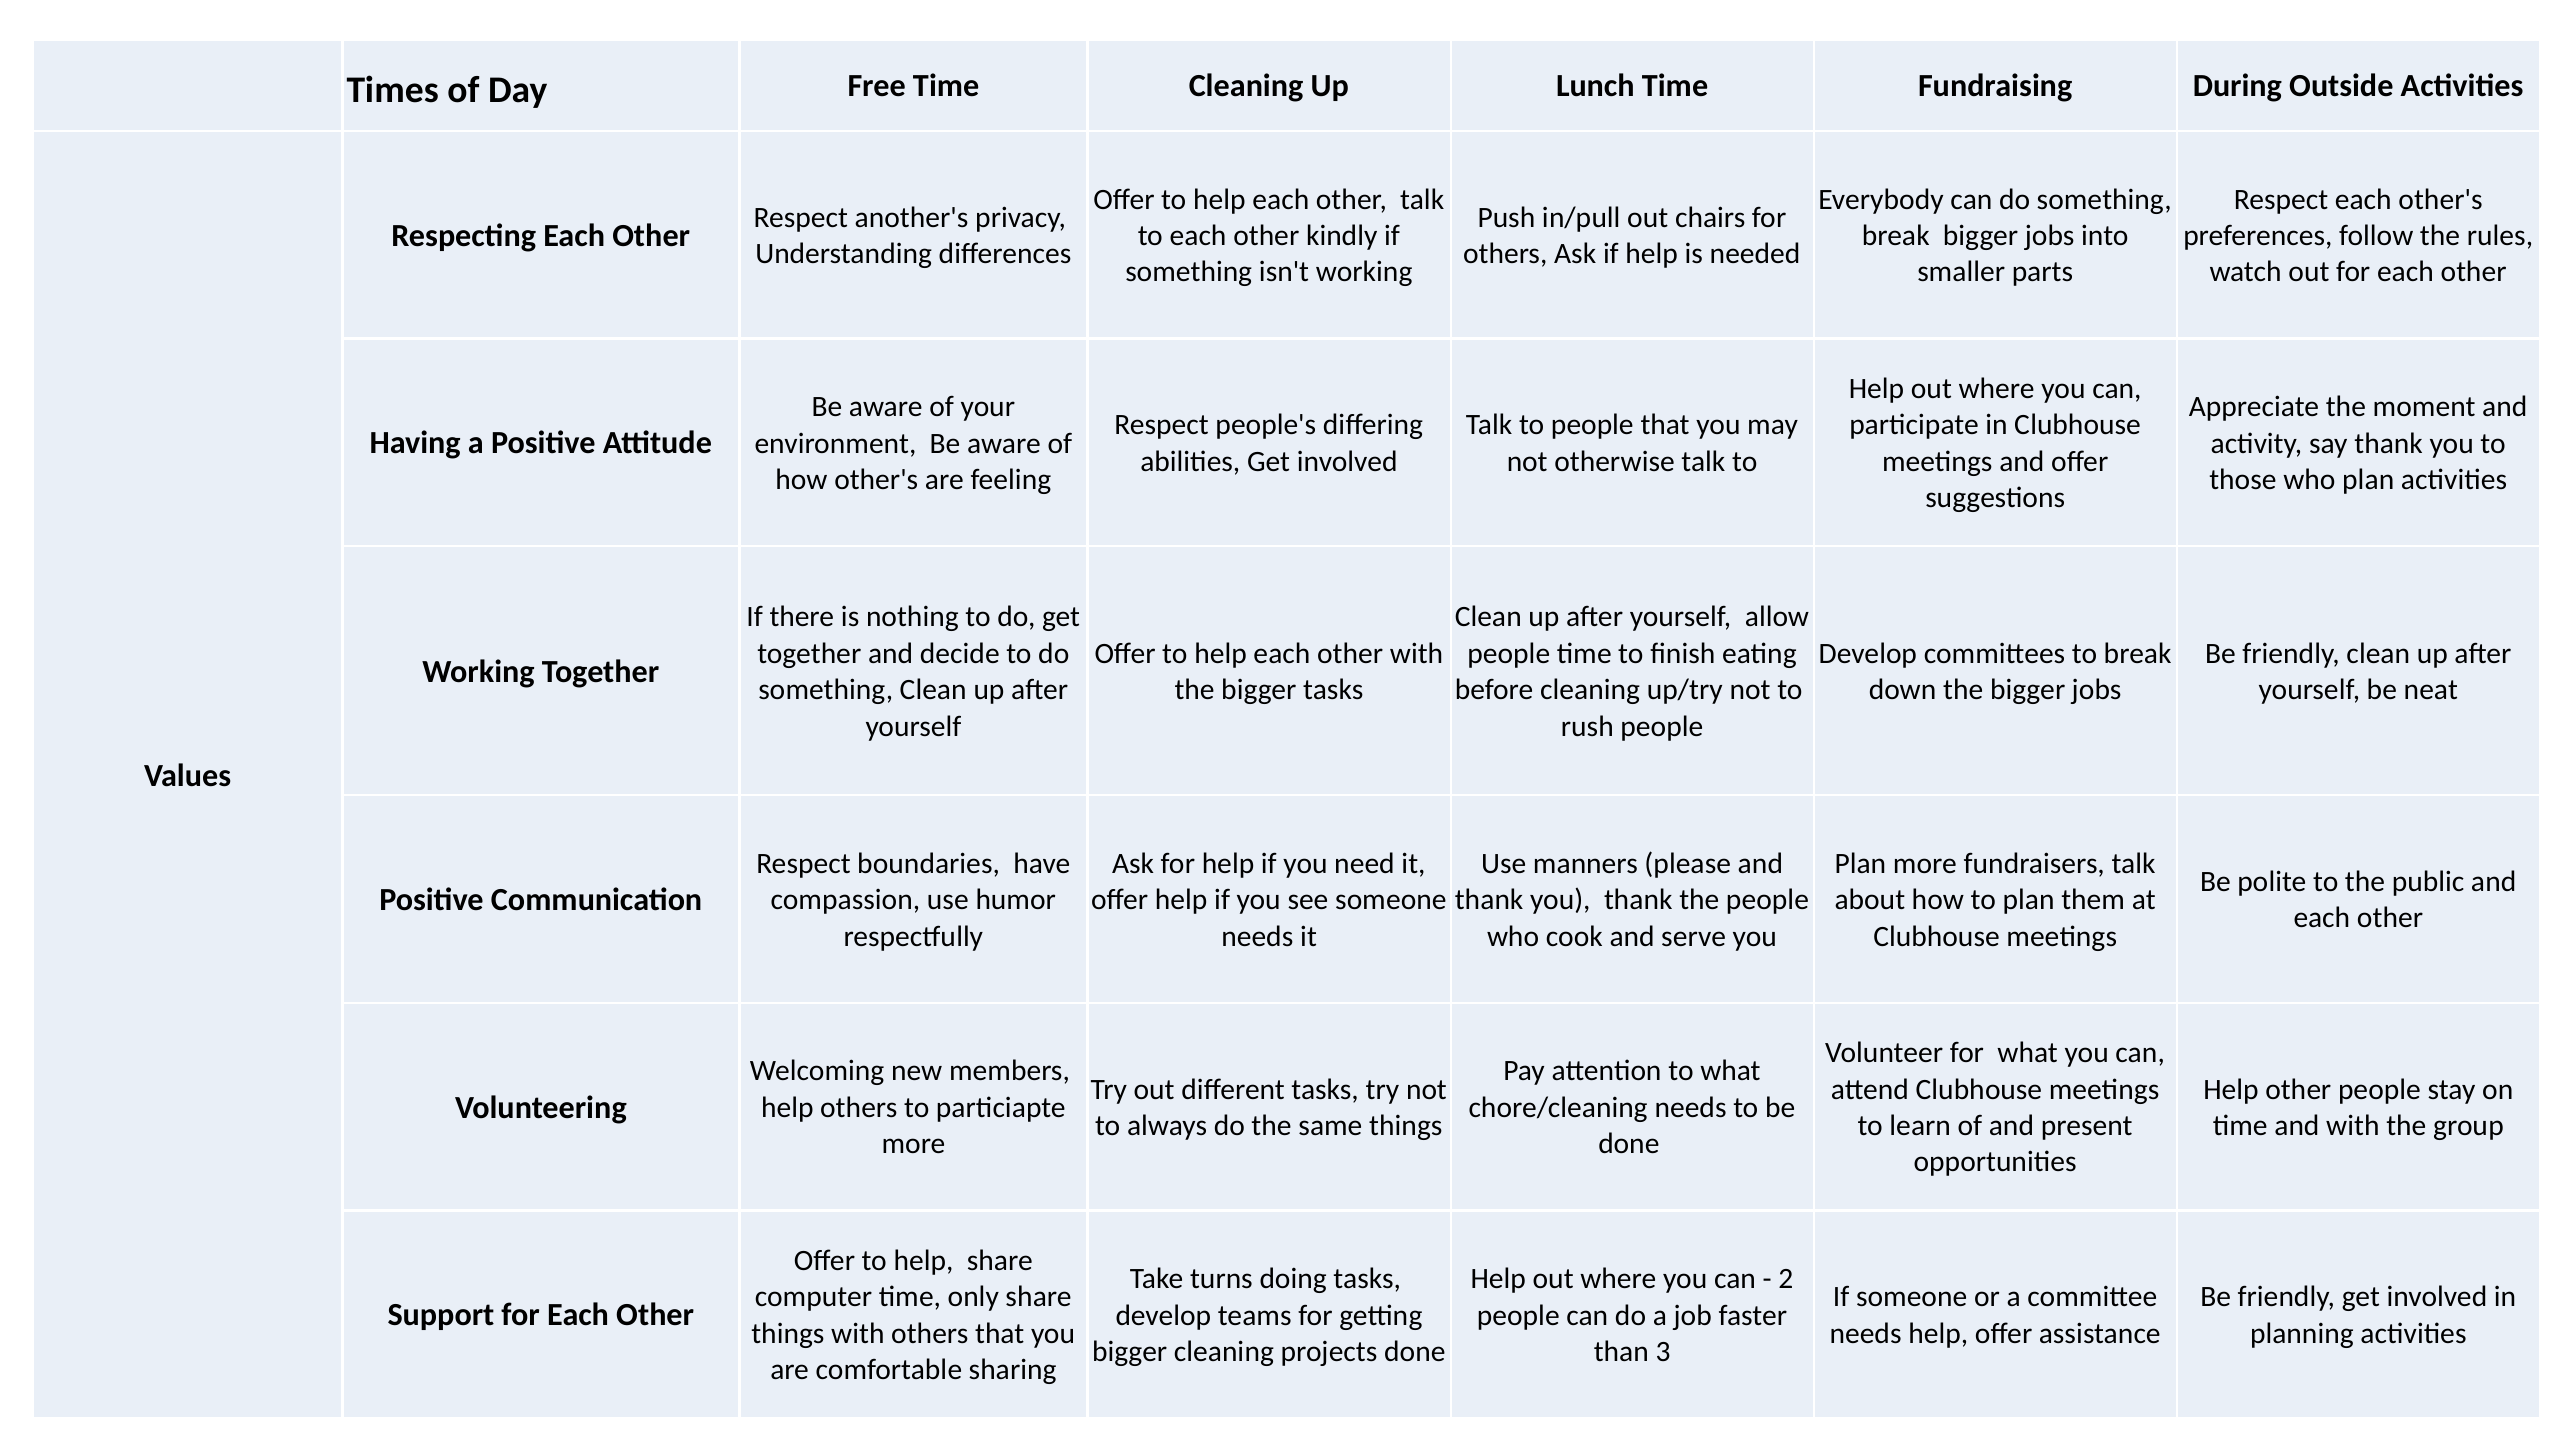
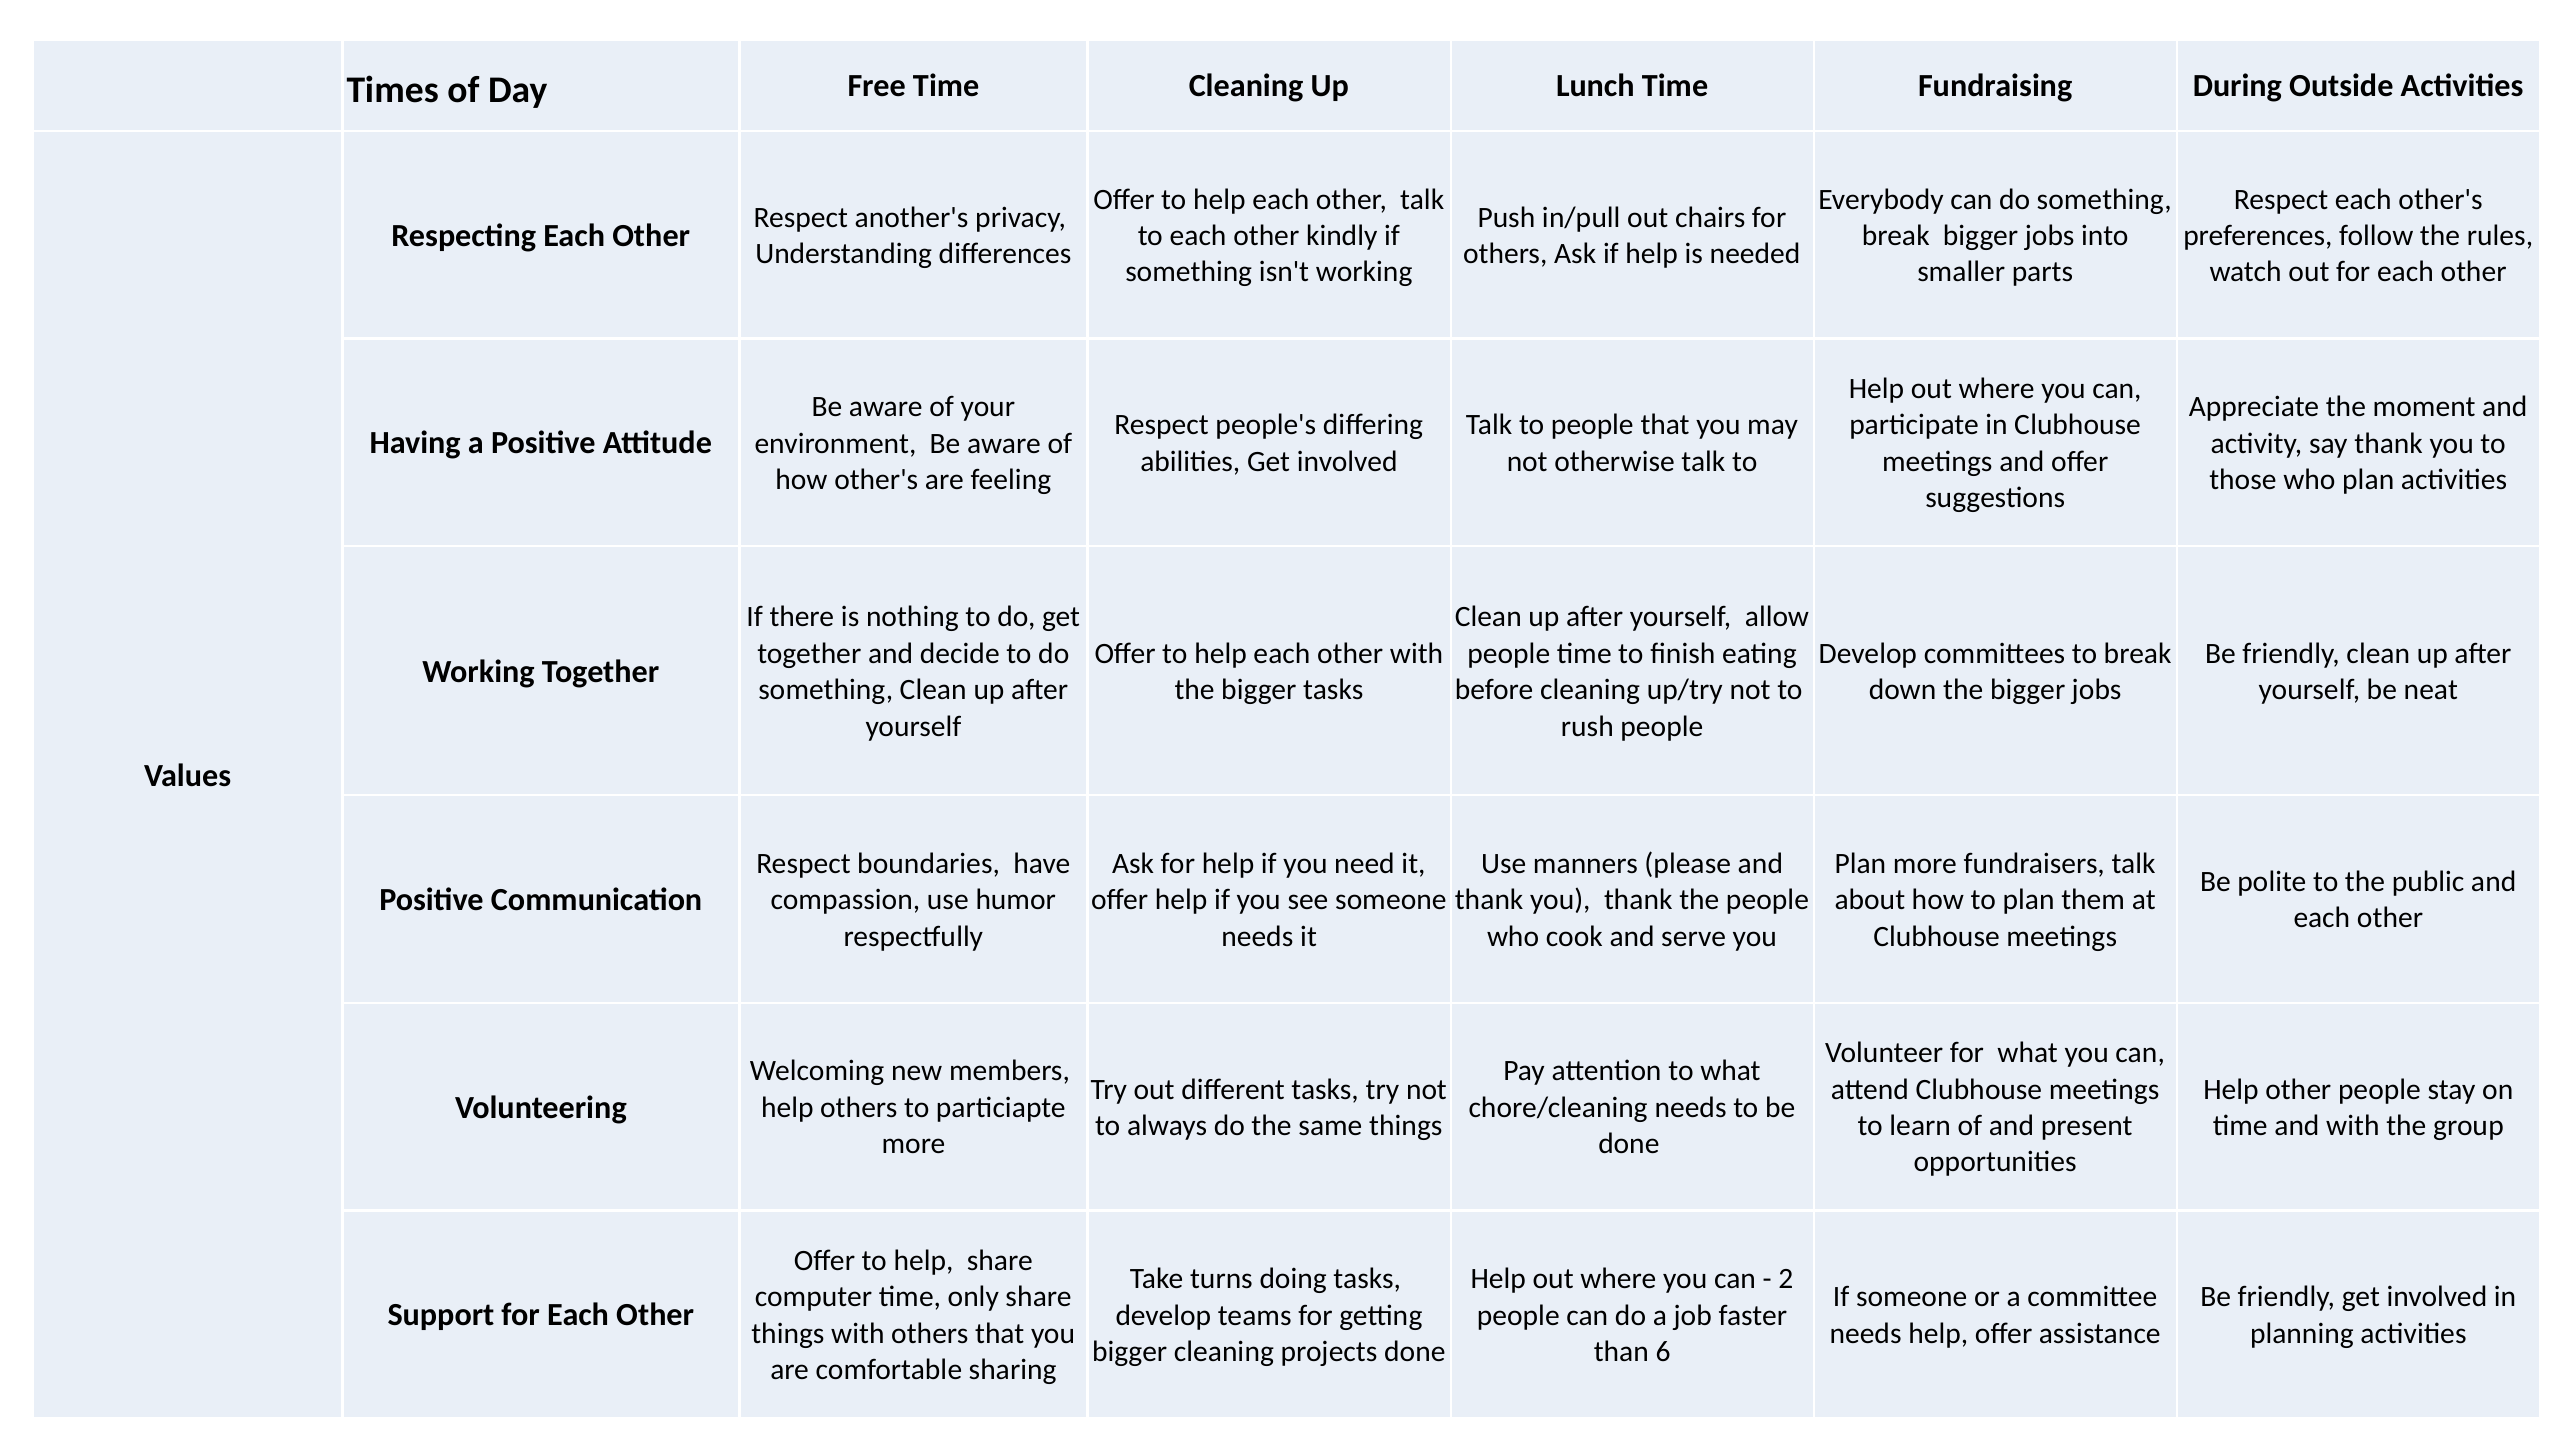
3: 3 -> 6
